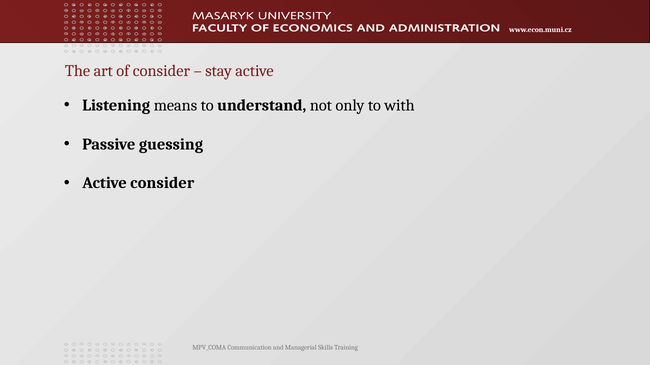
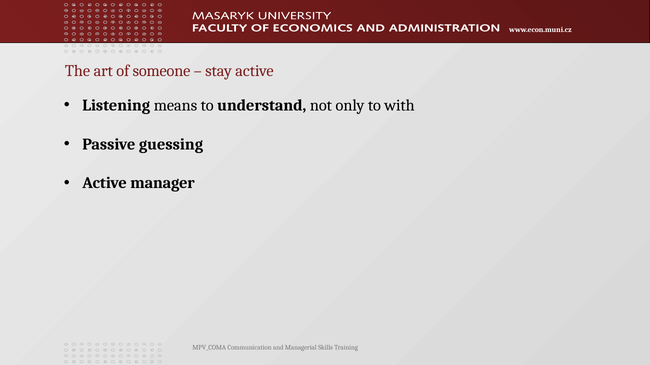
of consider: consider -> someone
Active consider: consider -> manager
